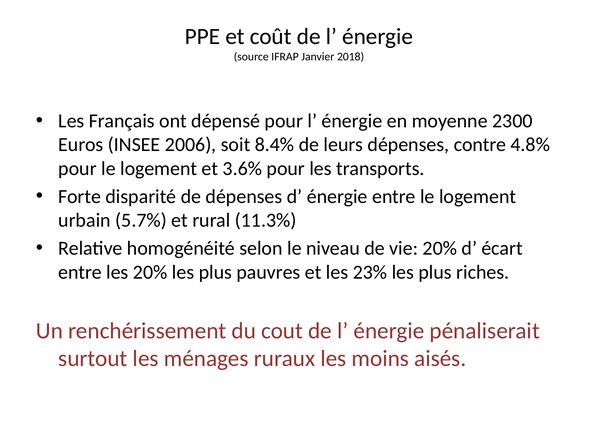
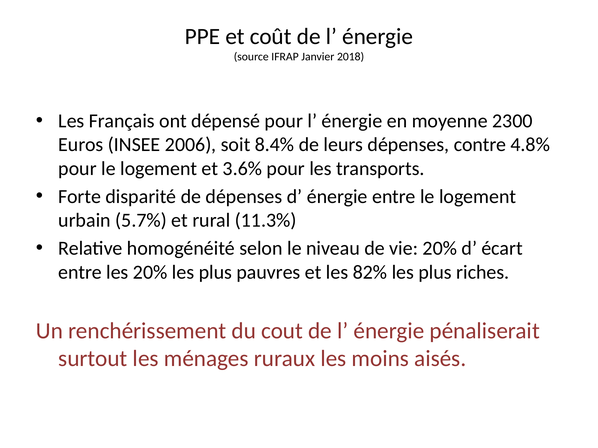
23%: 23% -> 82%
